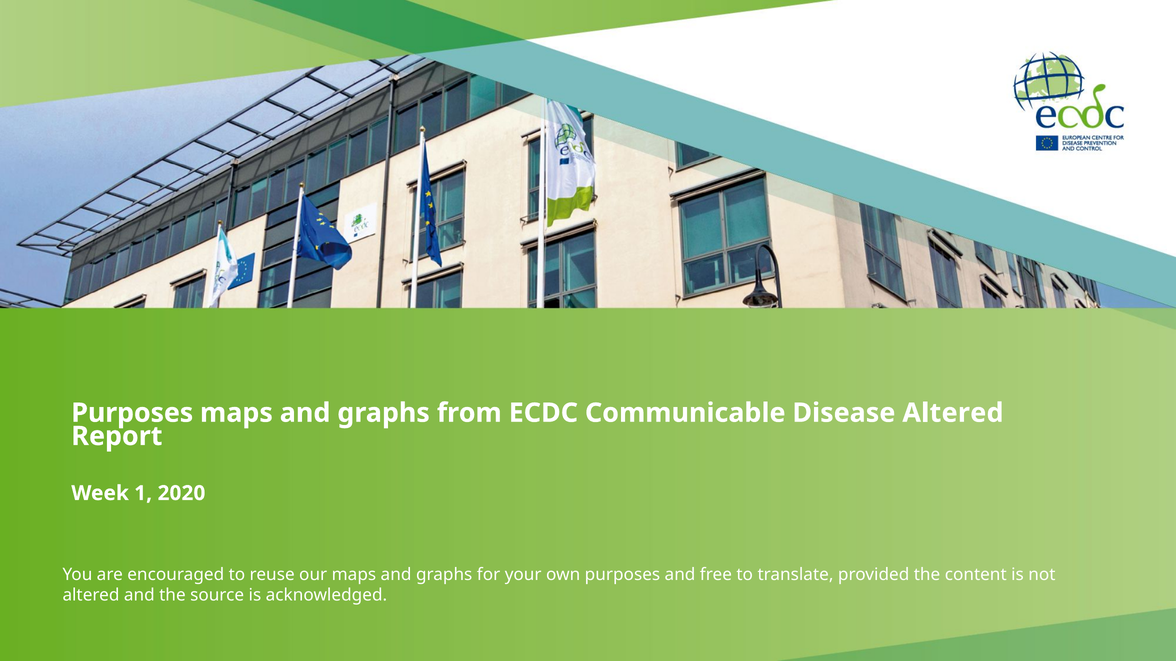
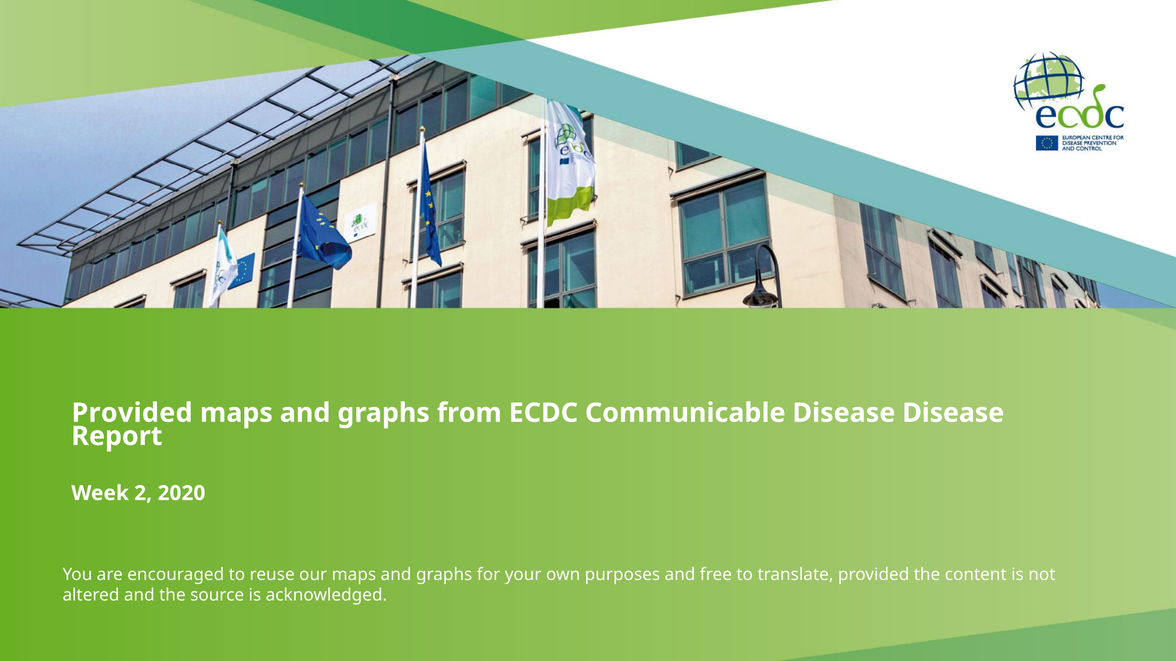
Purposes at (132, 413): Purposes -> Provided
Disease Altered: Altered -> Disease
1: 1 -> 2
